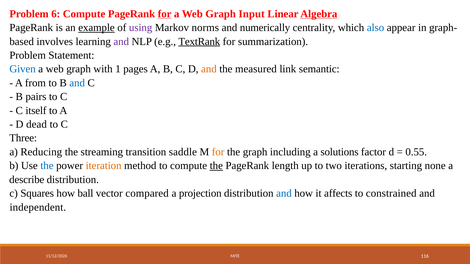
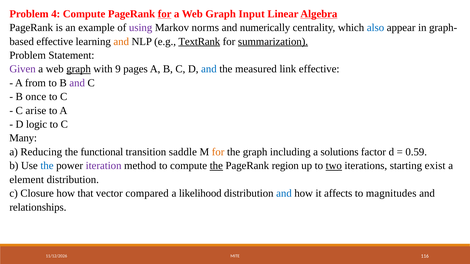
6: 6 -> 4
example underline: present -> none
involves at (55, 42): involves -> effective
and at (121, 42) colour: purple -> orange
summarization underline: none -> present
Given colour: blue -> purple
graph at (79, 69) underline: none -> present
1: 1 -> 9
and at (209, 69) colour: orange -> blue
link semantic: semantic -> effective
and at (77, 83) colour: blue -> purple
pairs: pairs -> once
itself: itself -> arise
dead: dead -> logic
Three: Three -> Many
streaming: streaming -> functional
0.55: 0.55 -> 0.59
iteration colour: orange -> purple
length: length -> region
two underline: none -> present
none: none -> exist
describe: describe -> element
Squares: Squares -> Closure
ball: ball -> that
projection: projection -> likelihood
constrained: constrained -> magnitudes
independent: independent -> relationships
